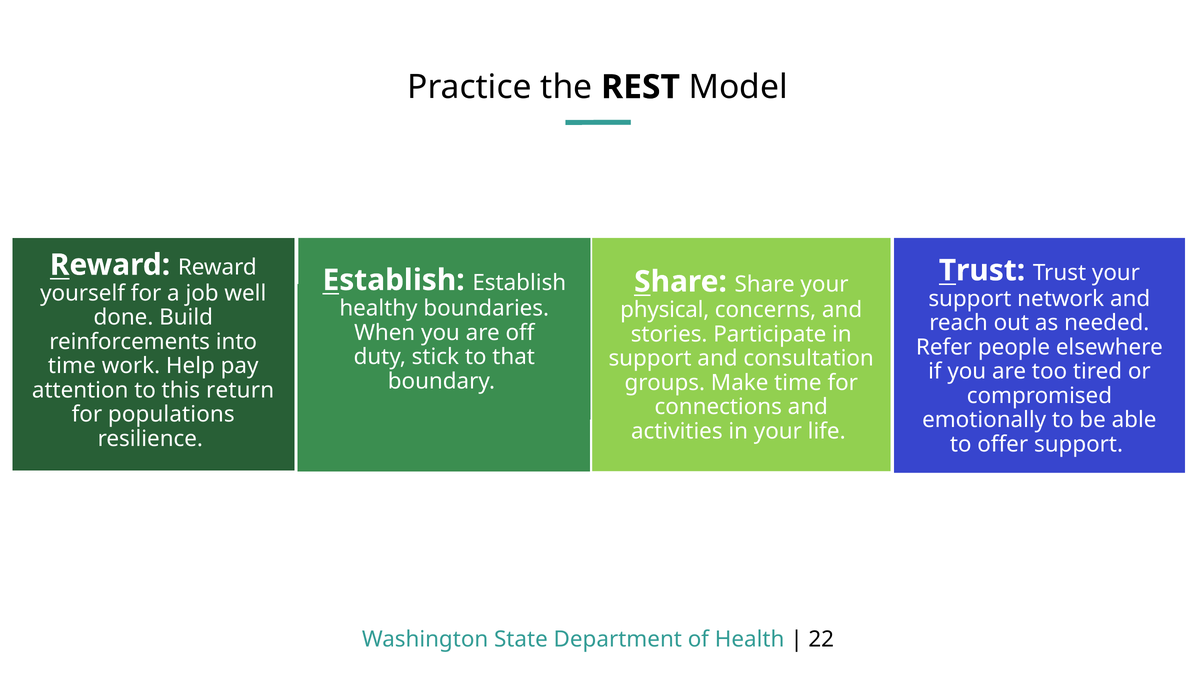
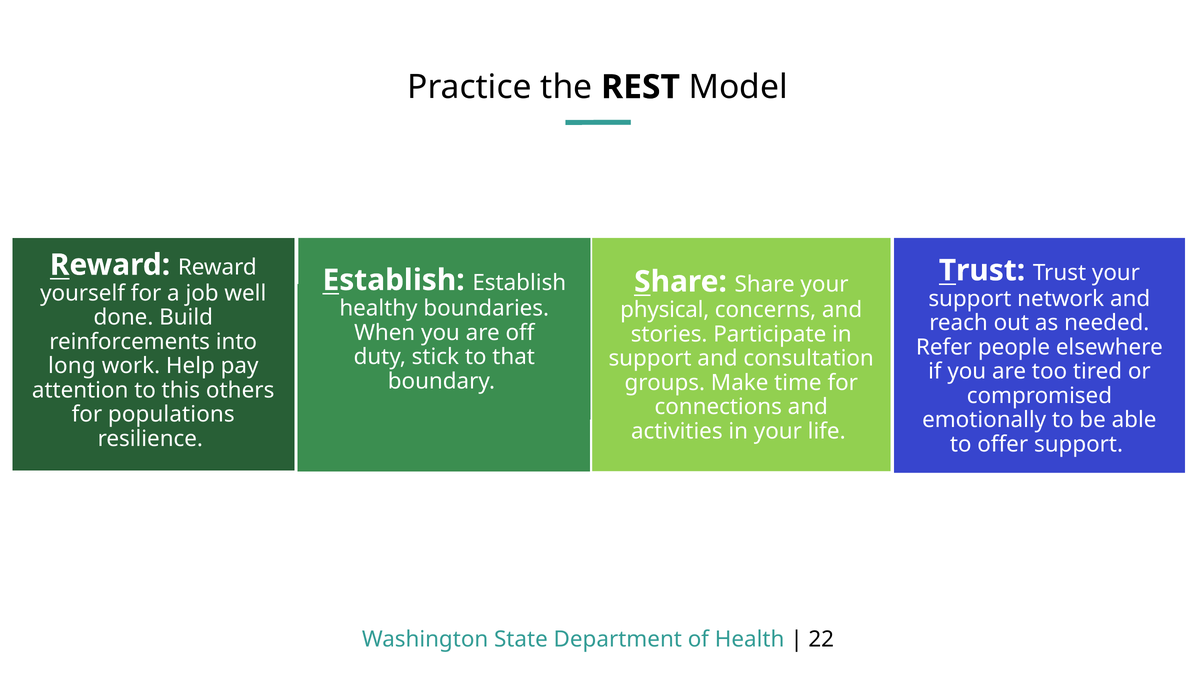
time at (72, 366): time -> long
return: return -> others
